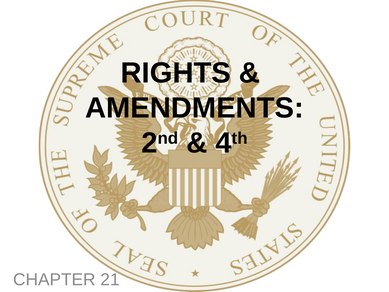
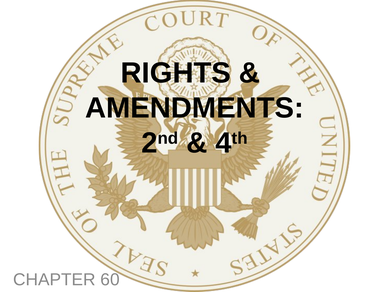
21: 21 -> 60
